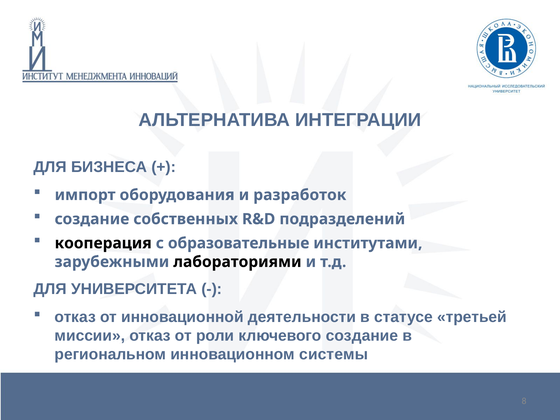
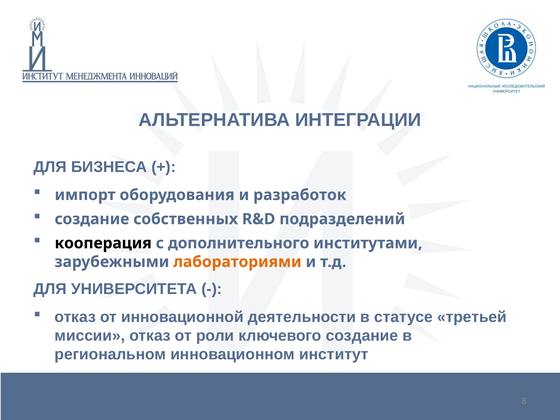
образовательные: образовательные -> дополнительного
лабораториями colour: black -> orange
системы: системы -> институт
